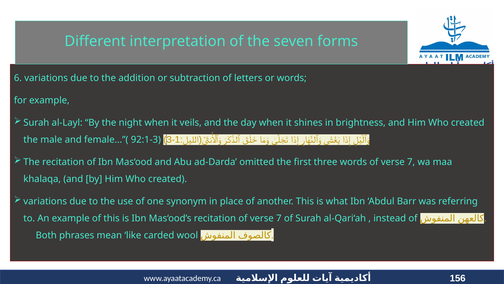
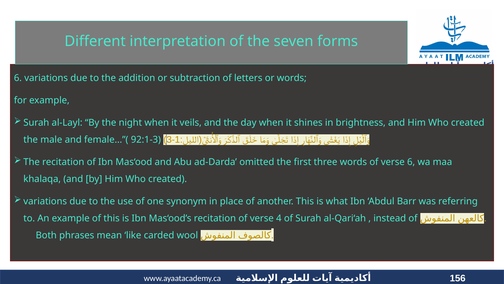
words of verse 7: 7 -> 6
recitation of verse 7: 7 -> 4
